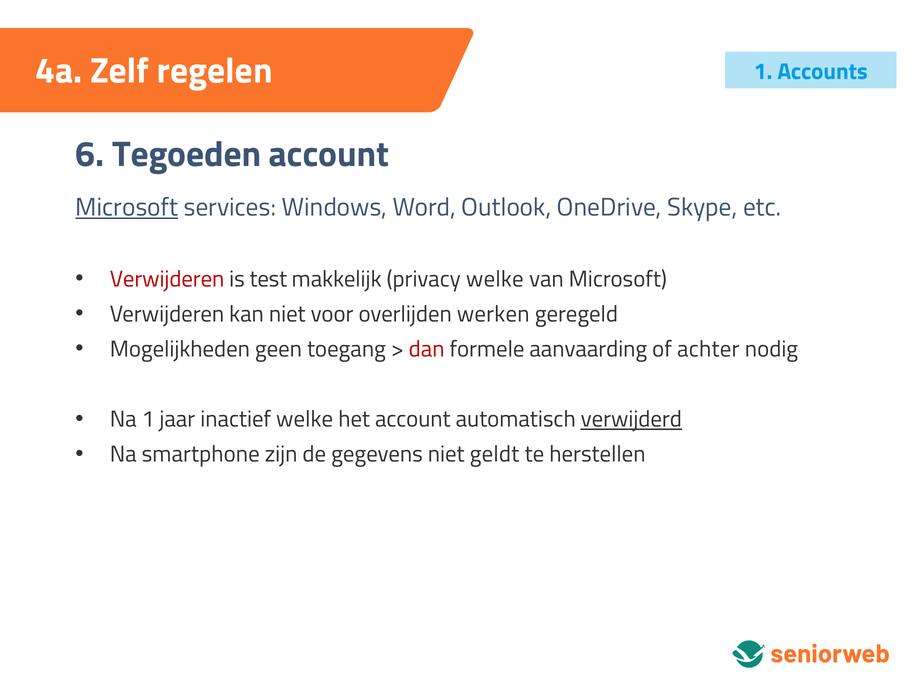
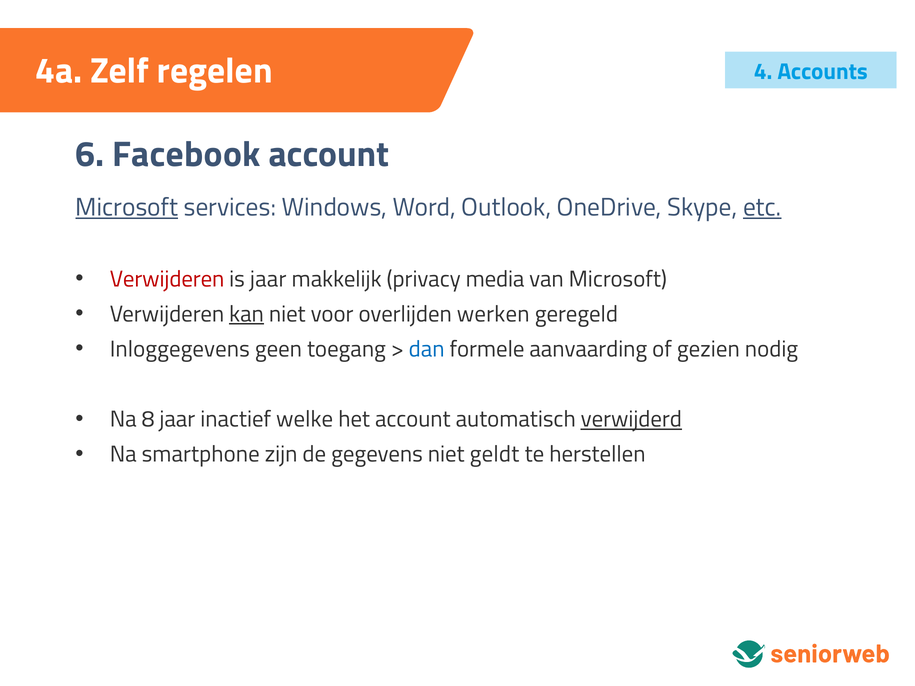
regelen 1: 1 -> 4
Tegoeden: Tegoeden -> Facebook
etc underline: none -> present
is test: test -> jaar
privacy welke: welke -> media
kan underline: none -> present
Mogelijkheden: Mogelijkheden -> Inloggegevens
dan colour: red -> blue
achter: achter -> gezien
Na 1: 1 -> 8
